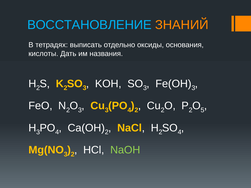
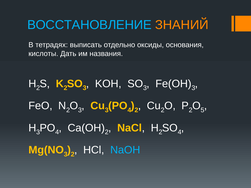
NaOH colour: light green -> light blue
